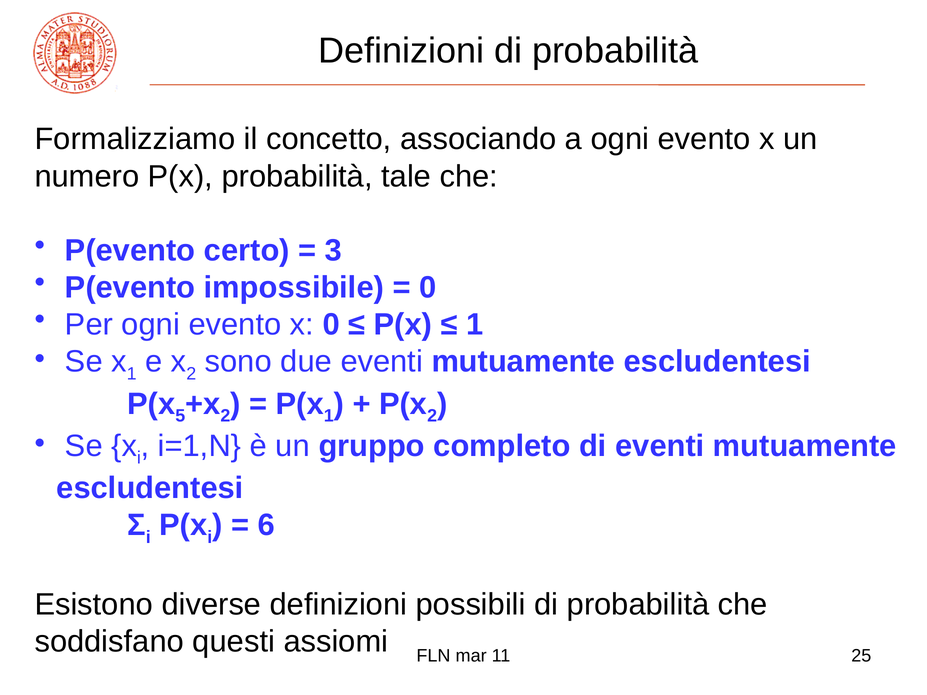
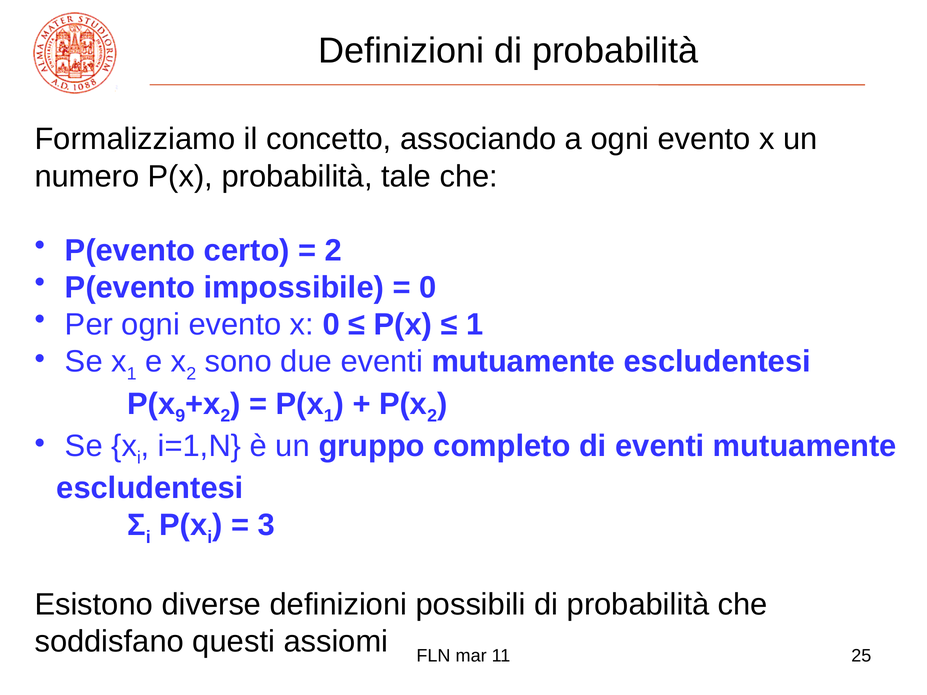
3 at (333, 251): 3 -> 2
5: 5 -> 9
6: 6 -> 3
